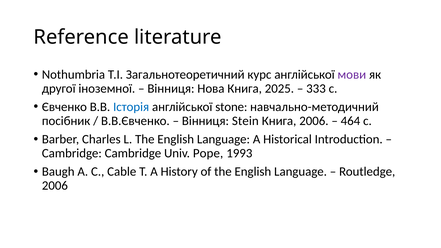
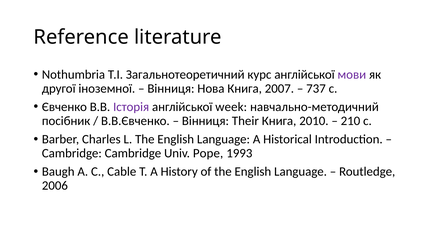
2025: 2025 -> 2007
333: 333 -> 737
Історія colour: blue -> purple
stone: stone -> week
Stein: Stein -> Their
Книга 2006: 2006 -> 2010
464: 464 -> 210
